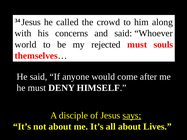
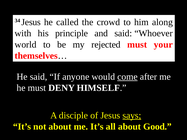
concerns: concerns -> principle
souls: souls -> your
come underline: none -> present
Lives: Lives -> Good
